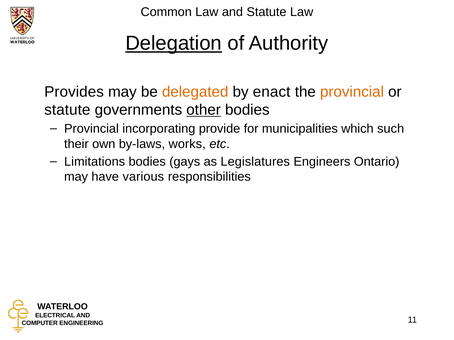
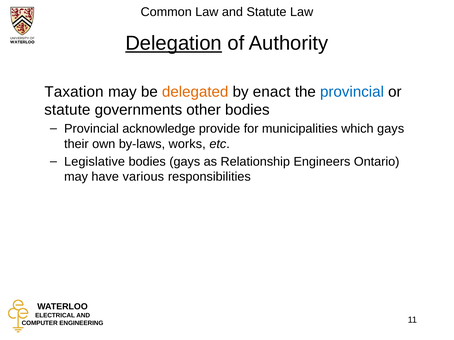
Provides: Provides -> Taxation
provincial at (352, 92) colour: orange -> blue
other underline: present -> none
incorporating: incorporating -> acknowledge
which such: such -> gays
Limitations: Limitations -> Legislative
Legislatures: Legislatures -> Relationship
